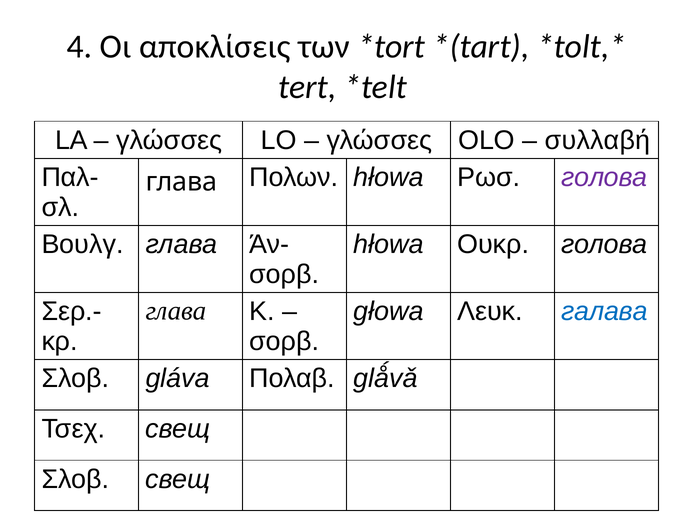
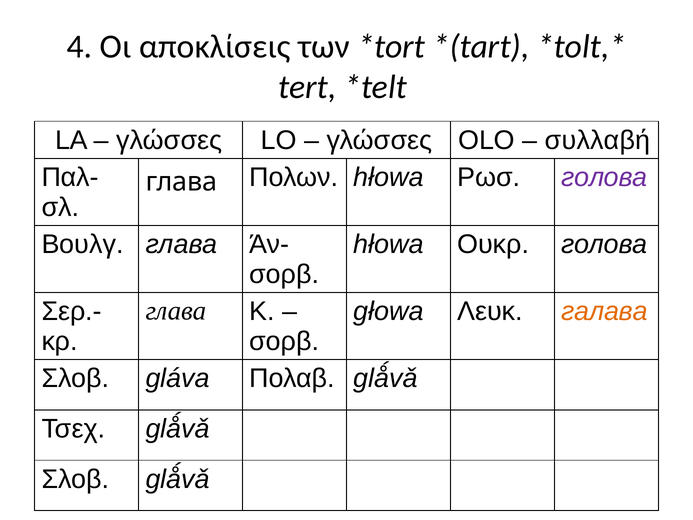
галава colour: blue -> orange
Τσεχ свещ: свещ -> glǻvǎ
Σλοβ свещ: свещ -> glǻvǎ
